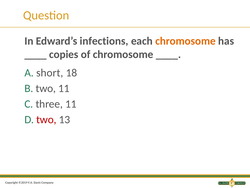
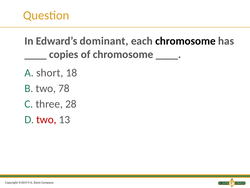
infections: infections -> dominant
chromosome at (185, 41) colour: orange -> black
two 11: 11 -> 78
three 11: 11 -> 28
